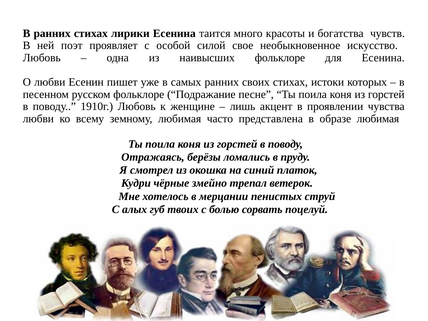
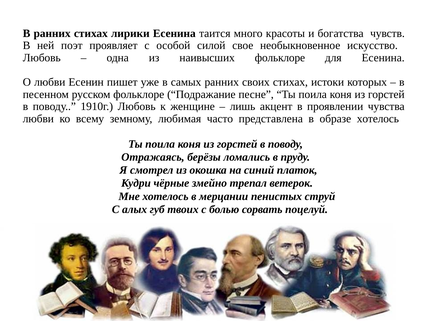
образе любимая: любимая -> хотелось
